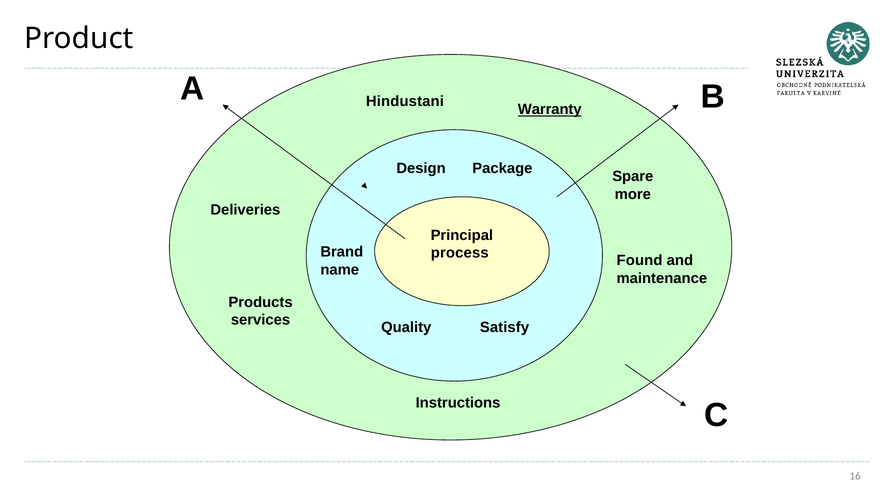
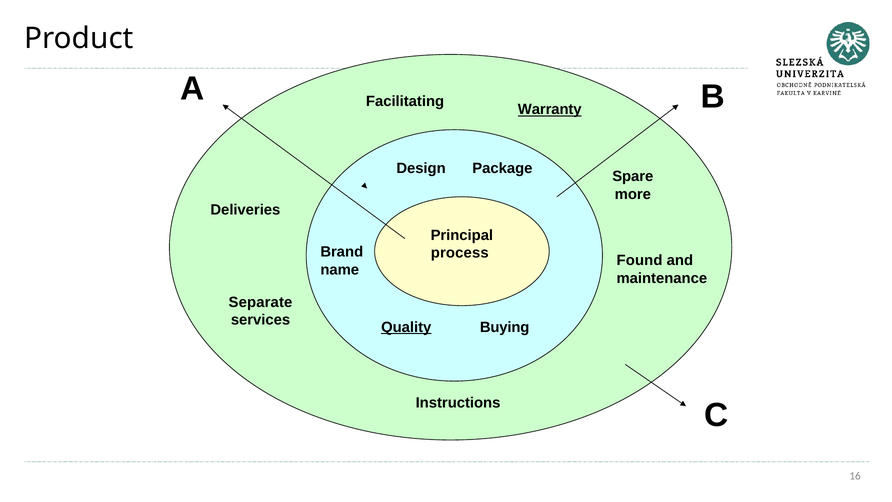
Hindustani: Hindustani -> Facilitating
Products: Products -> Separate
Quality underline: none -> present
Satisfy: Satisfy -> Buying
